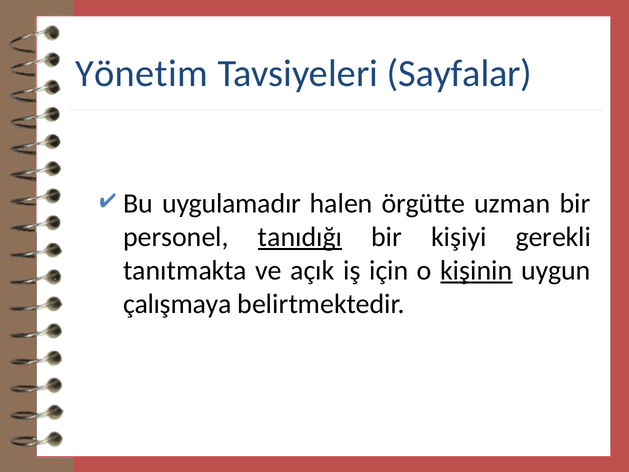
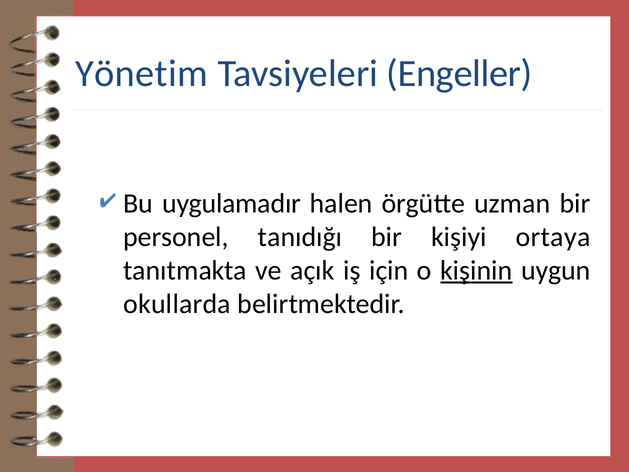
Sayfalar: Sayfalar -> Engeller
tanıdığı underline: present -> none
gerekli: gerekli -> ortaya
çalışmaya: çalışmaya -> okullarda
